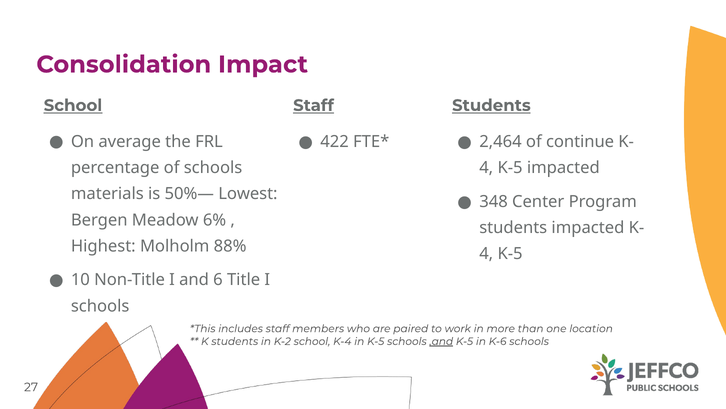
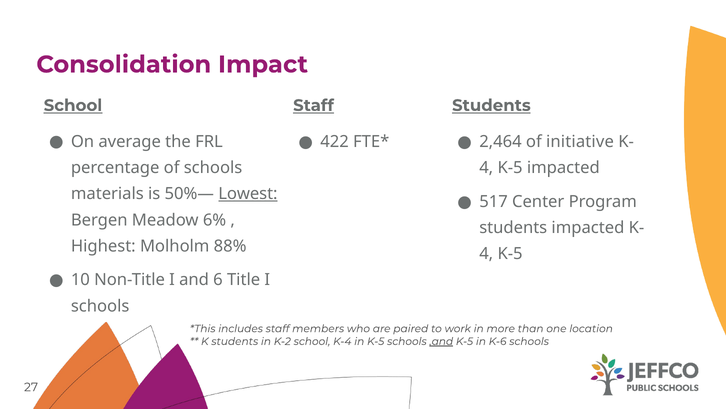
continue: continue -> initiative
Lowest underline: none -> present
348: 348 -> 517
